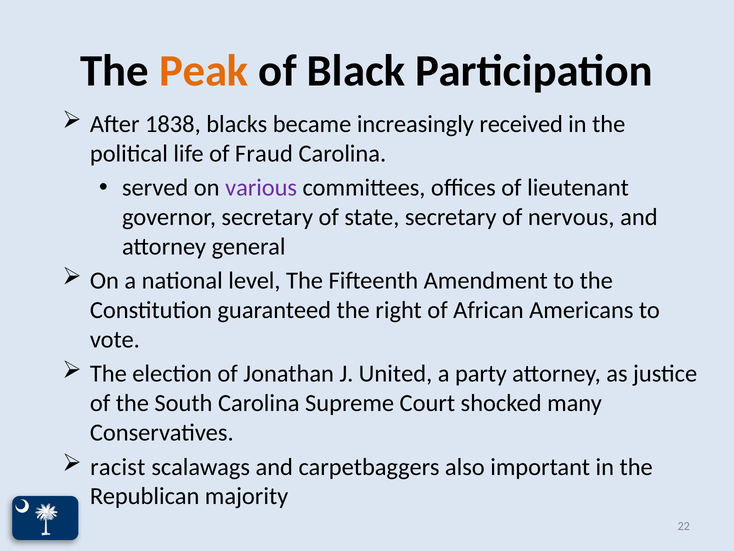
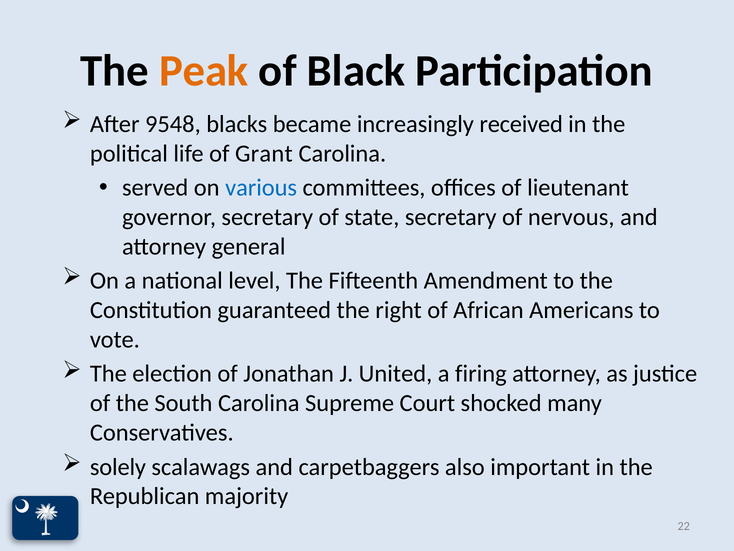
1838: 1838 -> 9548
Fraud: Fraud -> Grant
various colour: purple -> blue
party: party -> firing
racist: racist -> solely
